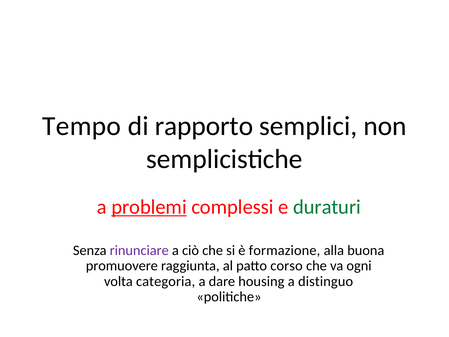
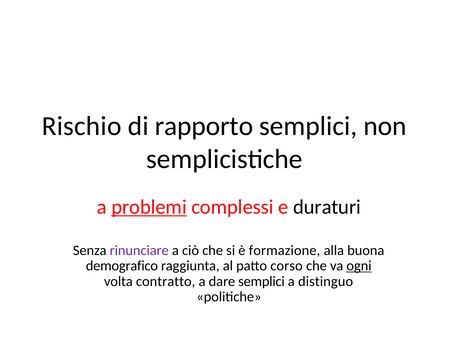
Tempo: Tempo -> Rischio
duraturi colour: green -> black
promuovere: promuovere -> demografico
ogni underline: none -> present
categoria: categoria -> contratto
dare housing: housing -> semplici
